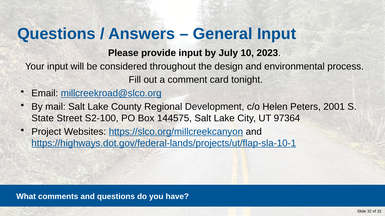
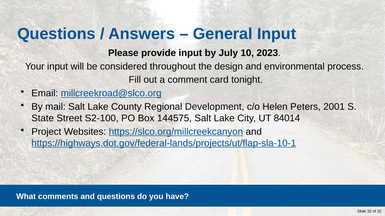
97364: 97364 -> 84014
